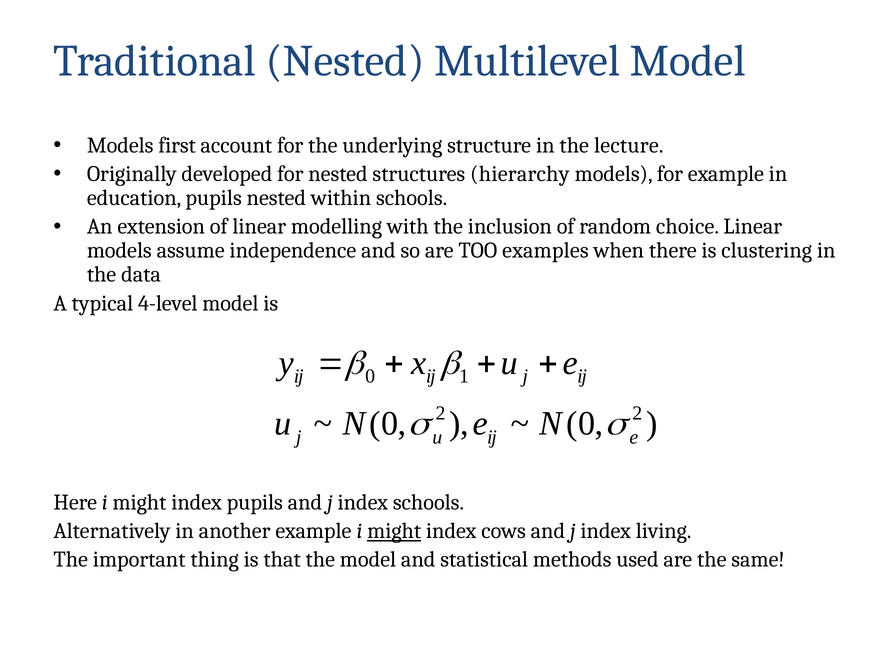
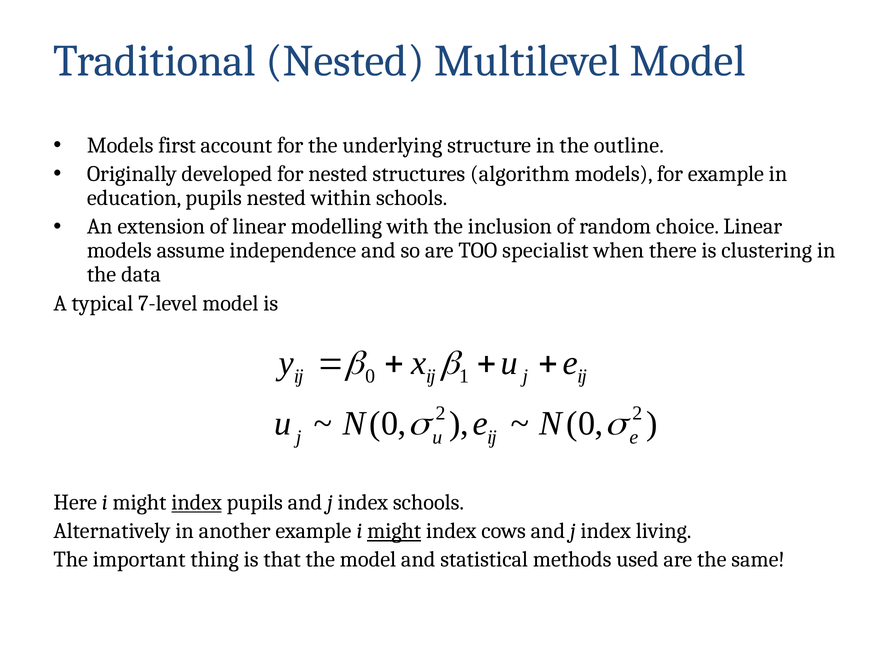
lecture: lecture -> outline
hierarchy: hierarchy -> algorithm
examples: examples -> specialist
4-level: 4-level -> 7-level
index at (197, 503) underline: none -> present
